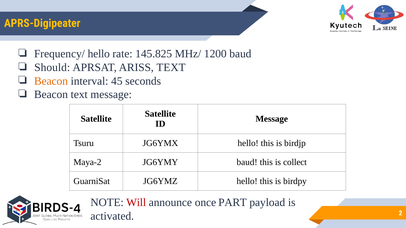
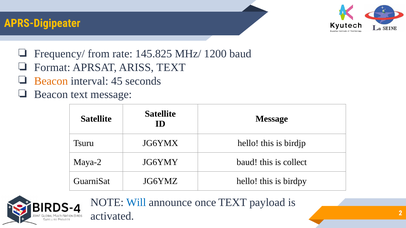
Frequency/ hello: hello -> from
Should: Should -> Format
Will colour: red -> blue
once PART: PART -> TEXT
